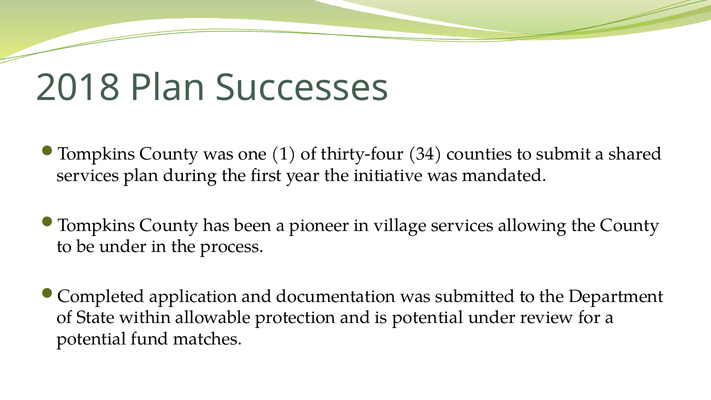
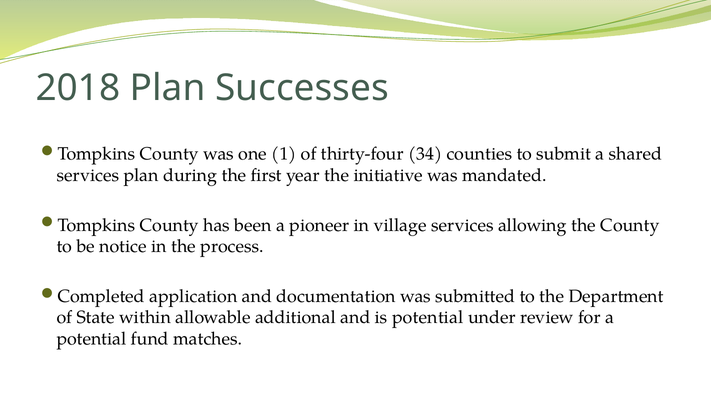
be under: under -> notice
protection: protection -> additional
